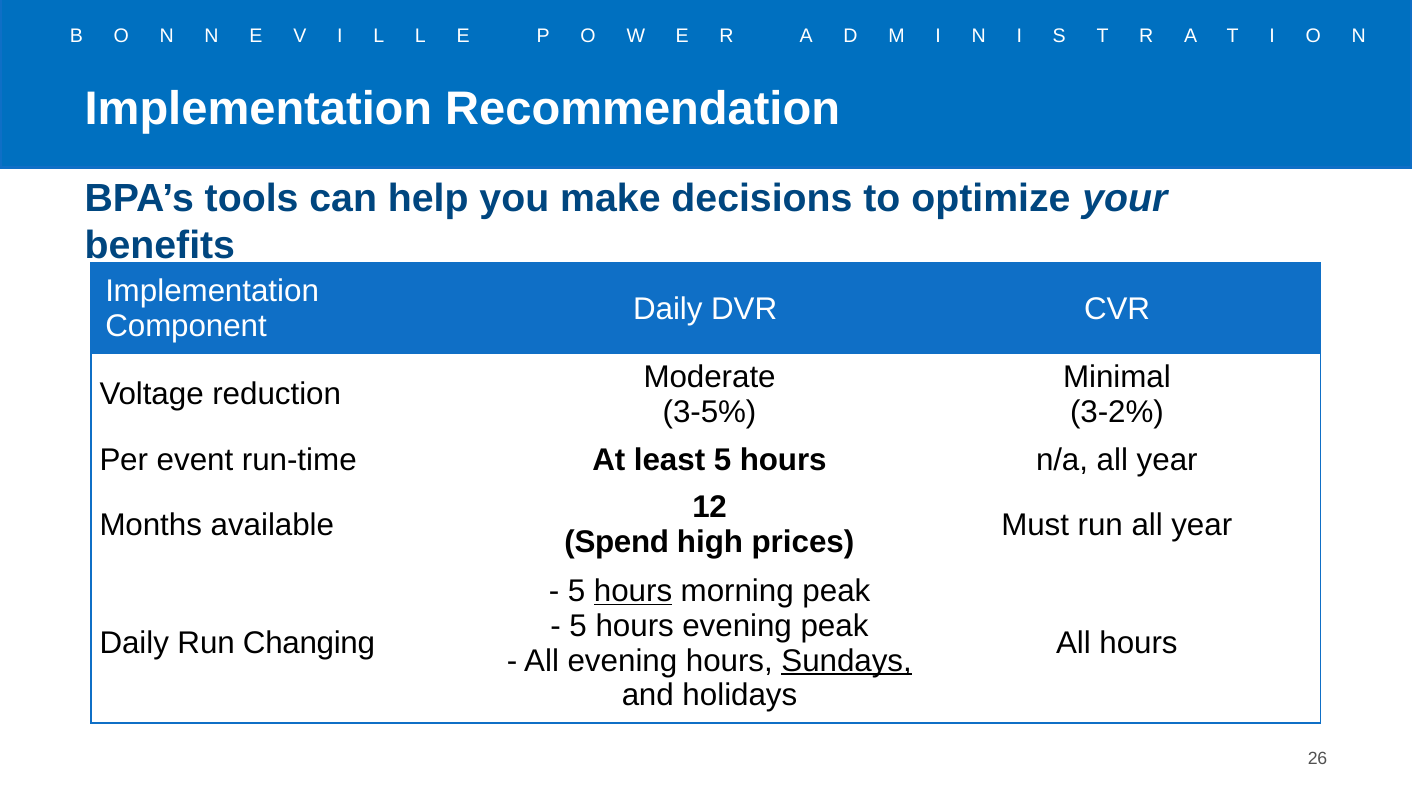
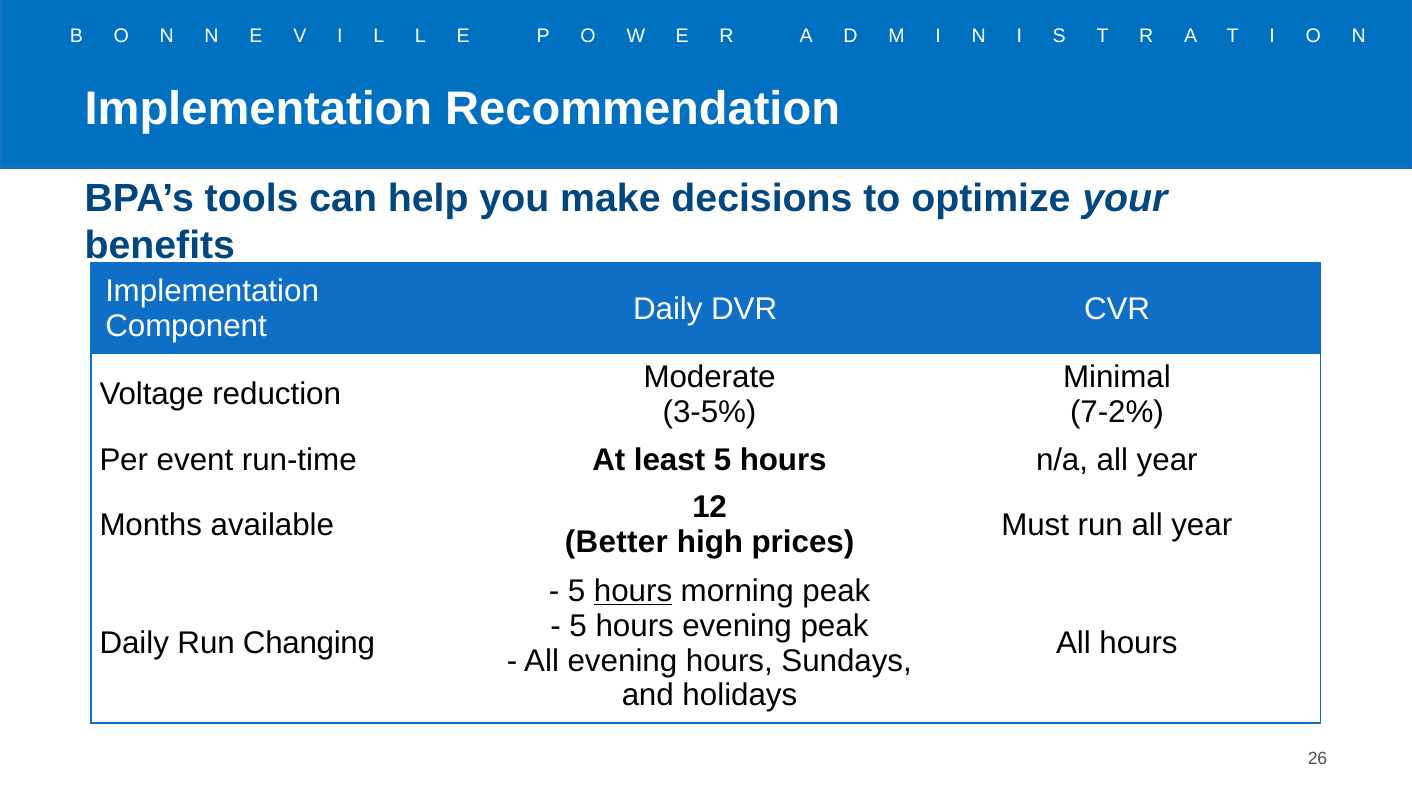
3-2%: 3-2% -> 7-2%
Spend: Spend -> Better
Sundays underline: present -> none
